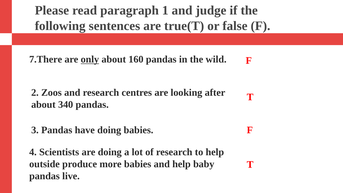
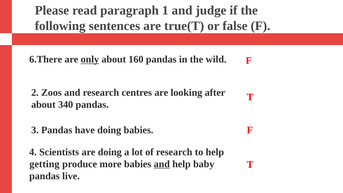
7.There: 7.There -> 6.There
outside: outside -> getting
and at (162, 164) underline: none -> present
